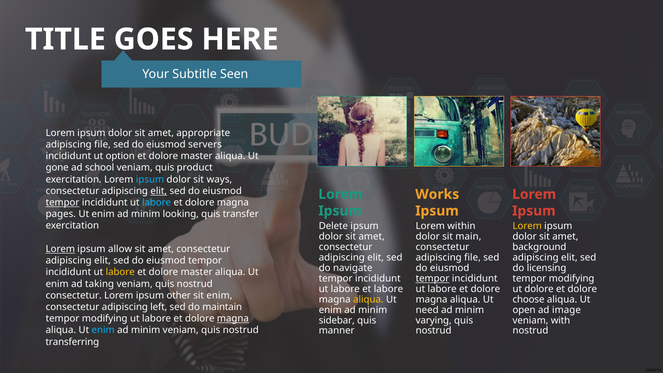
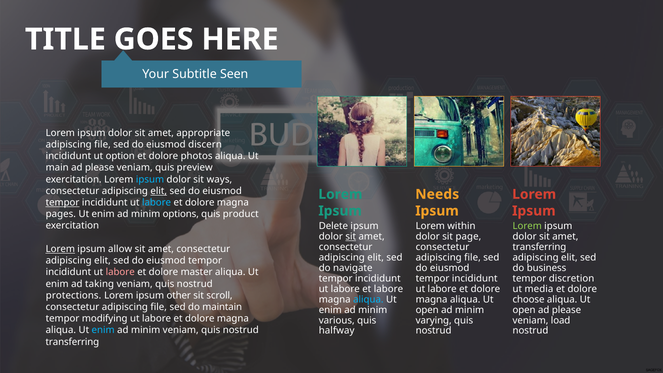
servers: servers -> discern
master at (197, 156): master -> photos
gone: gone -> main
school at (100, 168): school -> please
product: product -> preview
Works: Works -> Needs
looking: looking -> options
transfer: transfer -> product
Lorem at (527, 226) colour: yellow -> light green
sit at (351, 237) underline: none -> present
main: main -> page
background at (539, 247): background -> transferring
licensing: licensing -> business
labore at (120, 272) colour: yellow -> pink
tempor at (433, 278) underline: present -> none
modifying at (572, 278): modifying -> discretion
ut dolore: dolore -> media
consectetur at (74, 295): consectetur -> protections
sit enim: enim -> scroll
aliqua at (368, 299) colour: yellow -> light blue
left at (159, 307): left -> file
need at (427, 310): need -> open
image at (566, 310): image -> please
magna at (233, 319) underline: present -> none
sidebar: sidebar -> various
with: with -> load
manner: manner -> halfway
